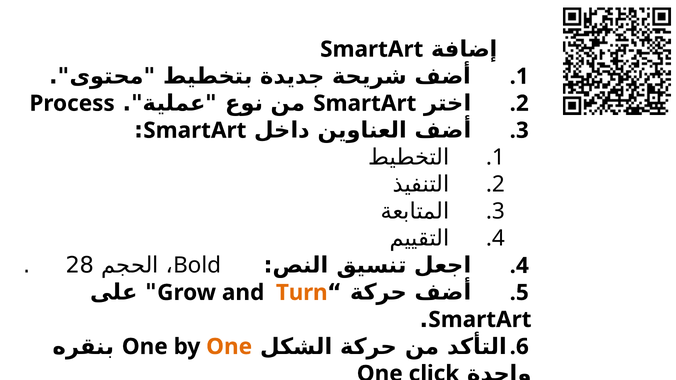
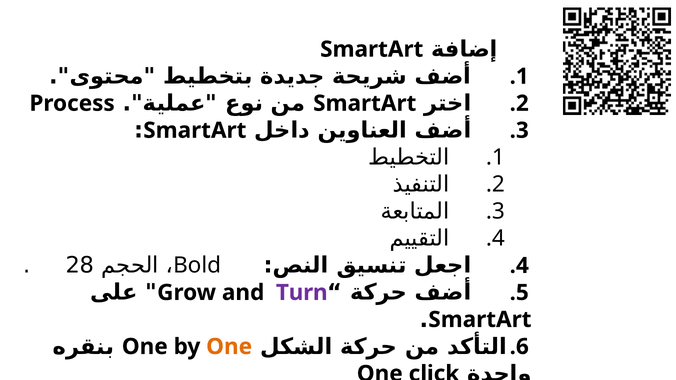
Turn colour: orange -> purple
